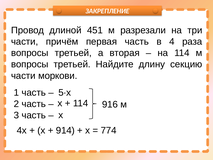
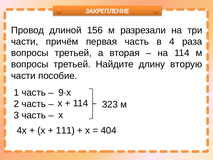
451: 451 -> 156
секцию: секцию -> вторую
моркови: моркови -> пособие
5∙х: 5∙х -> 9∙х
916: 916 -> 323
914: 914 -> 111
774: 774 -> 404
